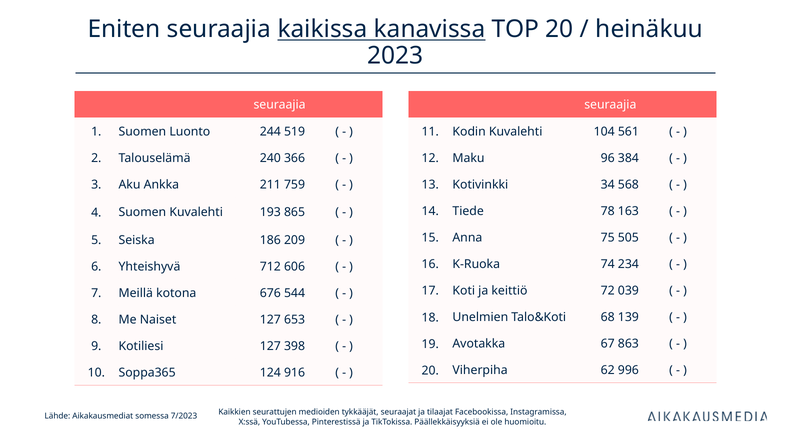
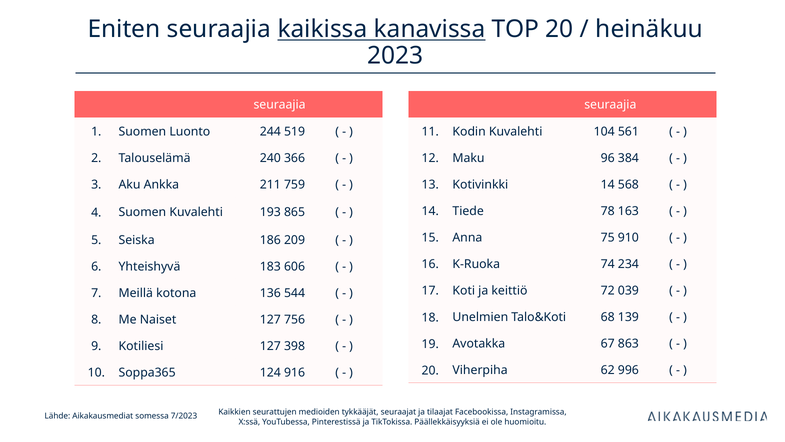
Kotivinkki 34: 34 -> 14
505: 505 -> 910
712: 712 -> 183
676: 676 -> 136
653: 653 -> 756
